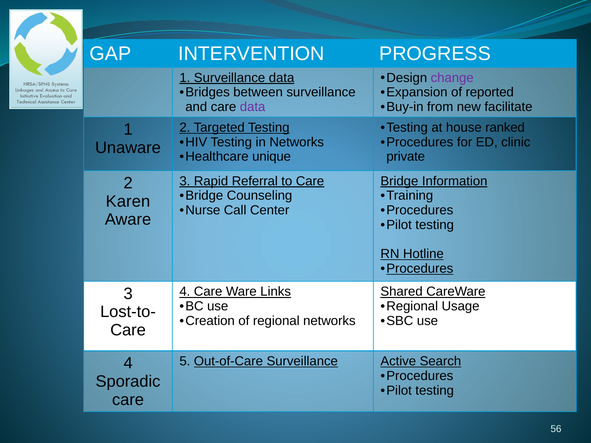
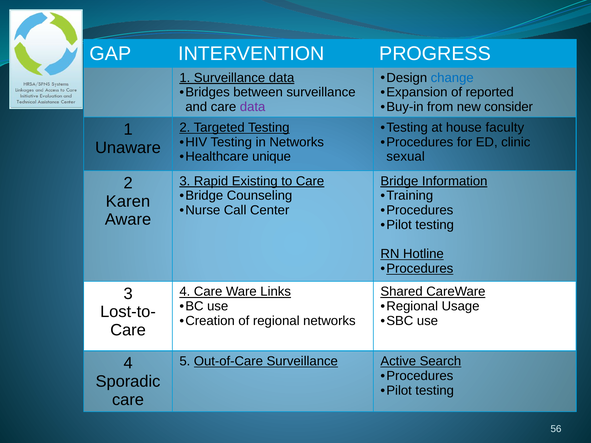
change colour: purple -> blue
facilitate: facilitate -> consider
ranked: ranked -> faculty
private: private -> sexual
Referral: Referral -> Existing
